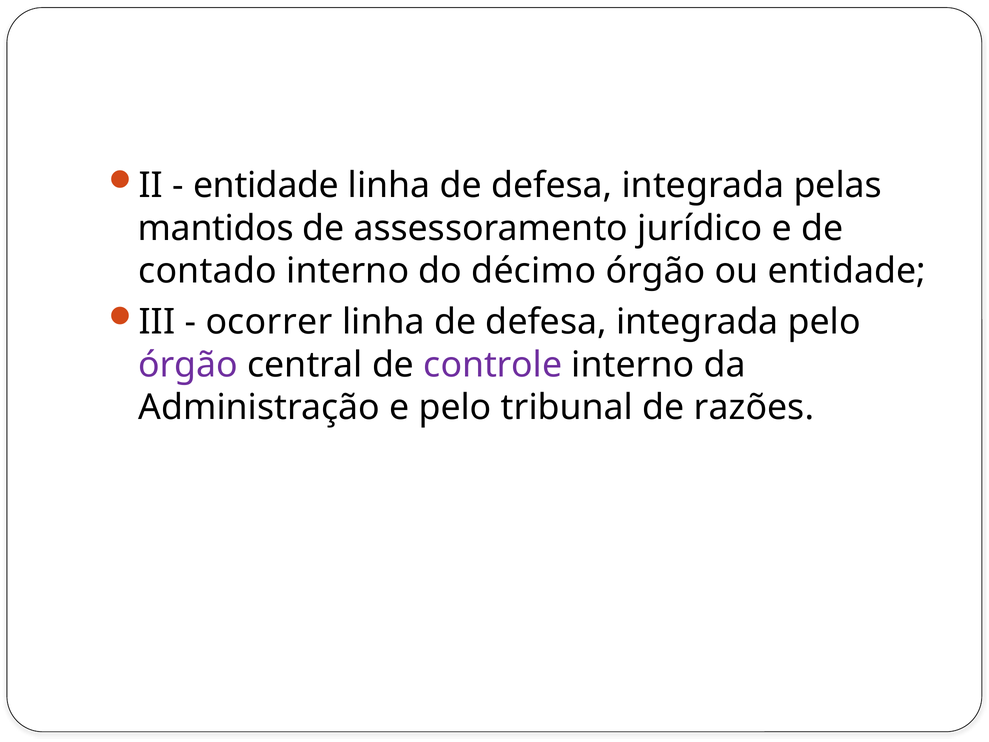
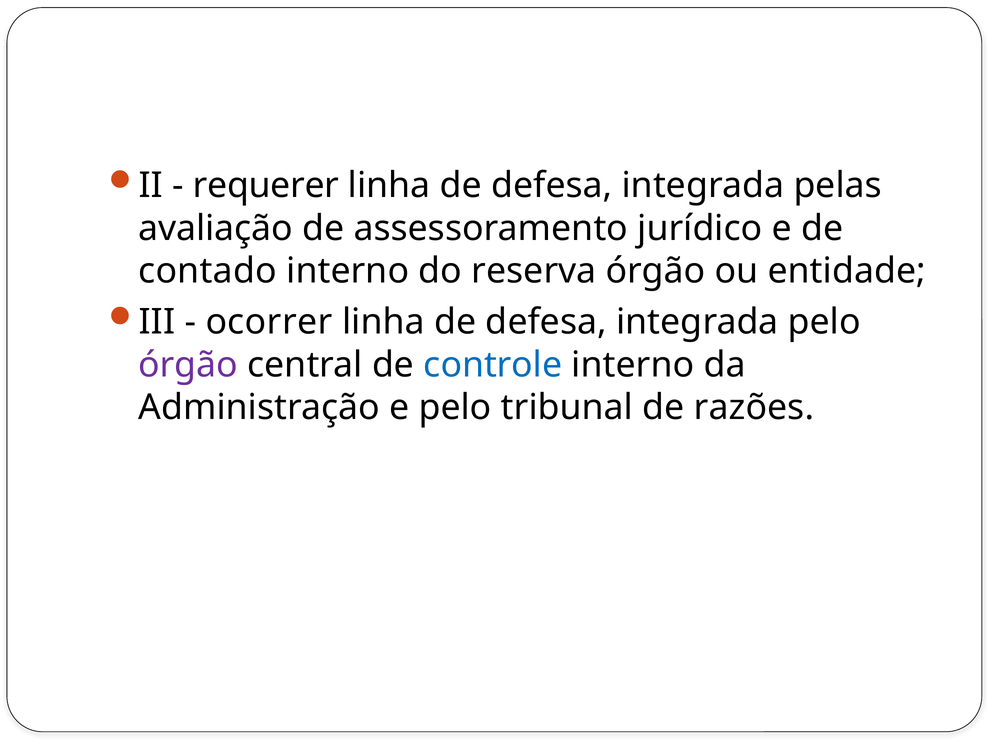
entidade at (266, 185): entidade -> requerer
mantidos: mantidos -> avaliação
décimo: décimo -> reserva
controle colour: purple -> blue
